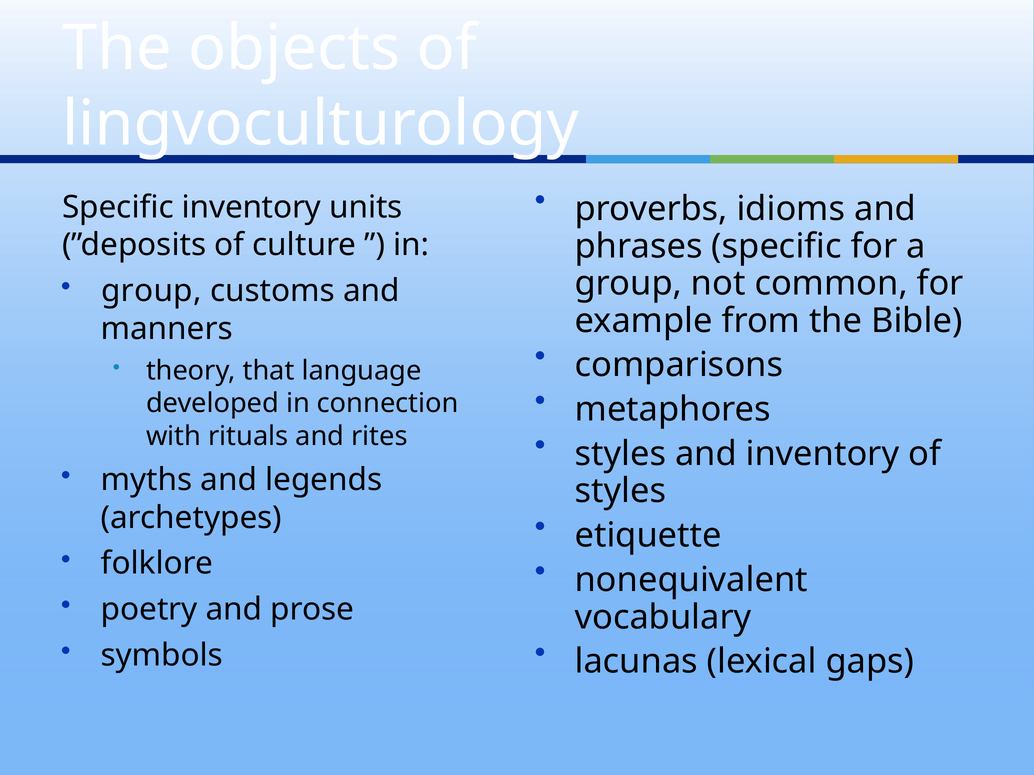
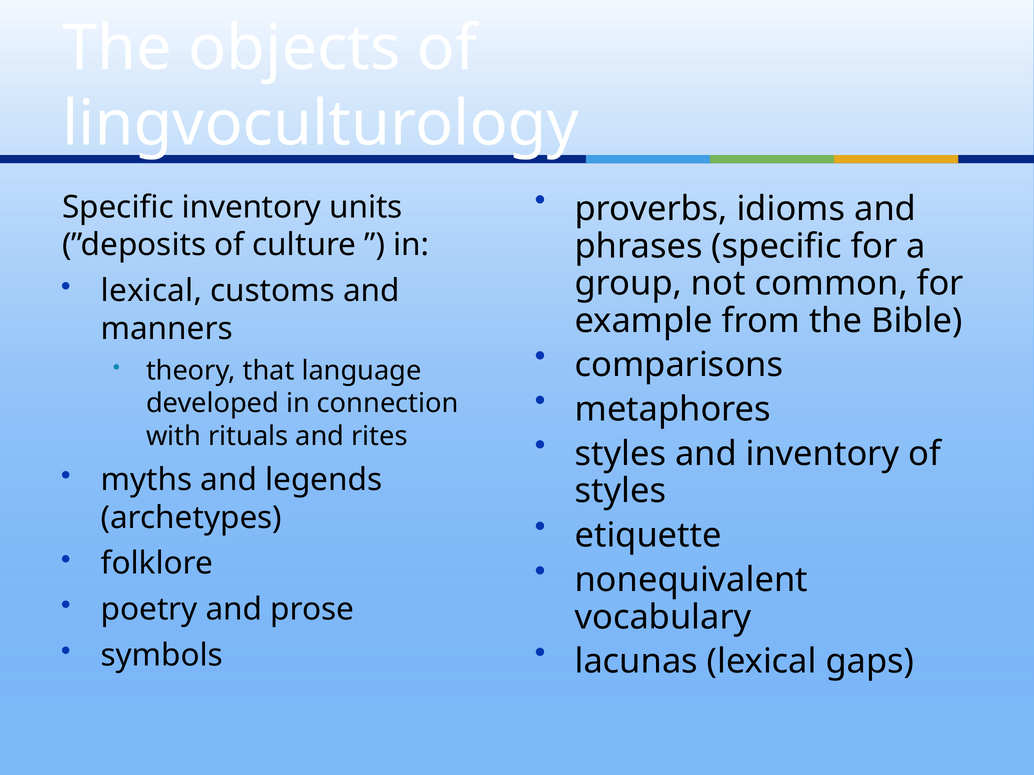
group at (151, 291): group -> lexical
